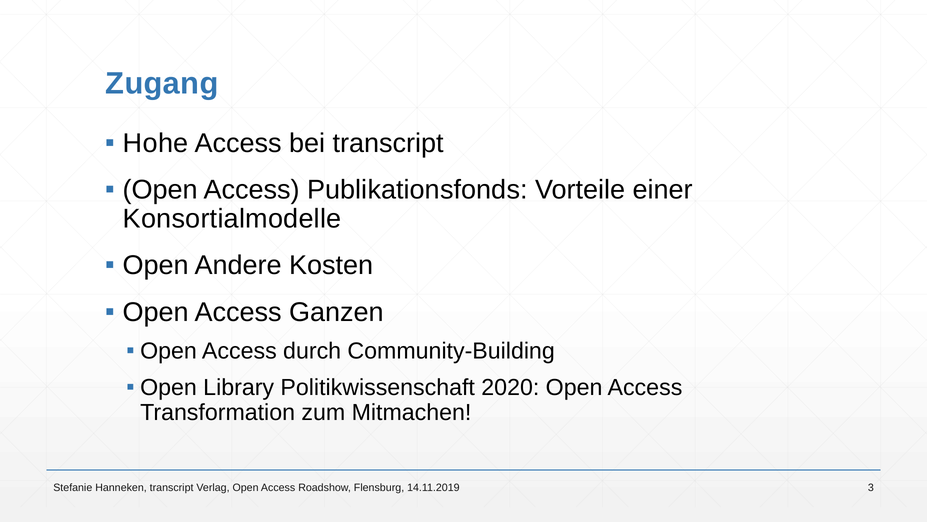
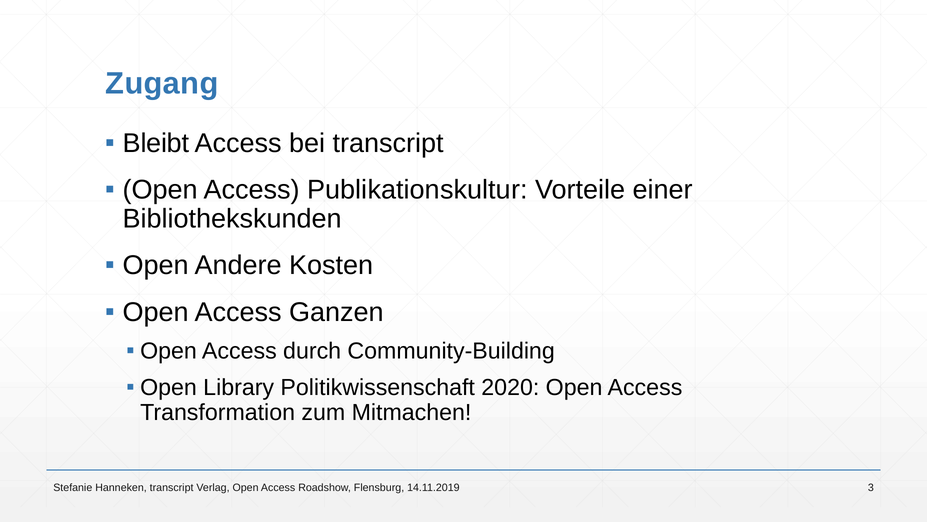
Hohe: Hohe -> Bleibt
Publikationsfonds: Publikationsfonds -> Publikationskultur
Konsortialmodelle: Konsortialmodelle -> Bibliothekskunden
